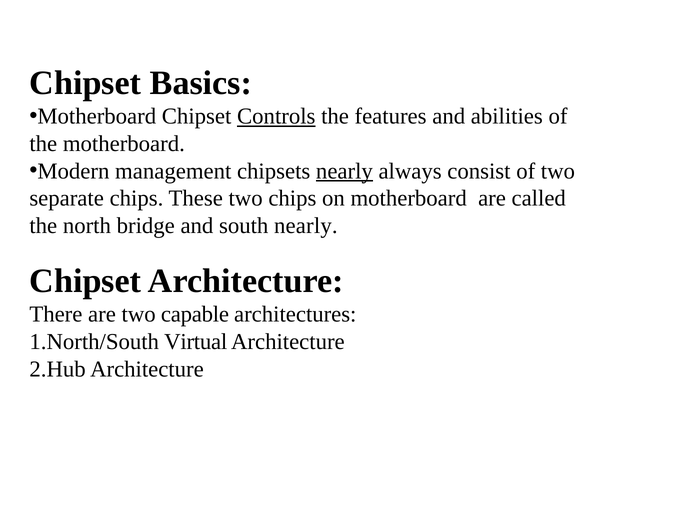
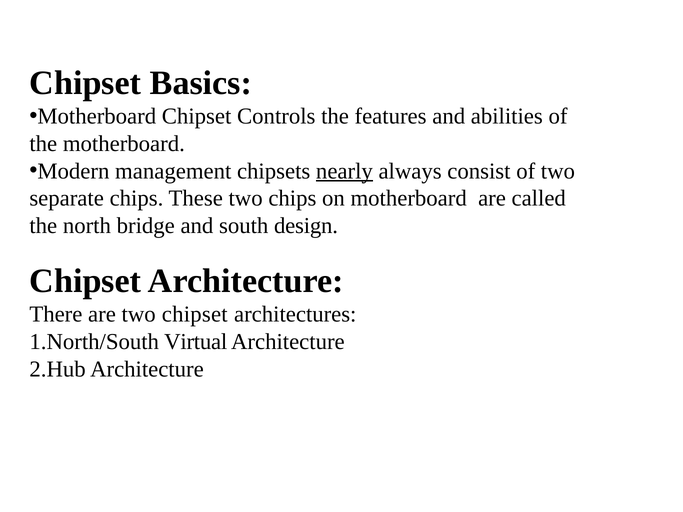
Controls underline: present -> none
south nearly: nearly -> design
two capable: capable -> chipset
